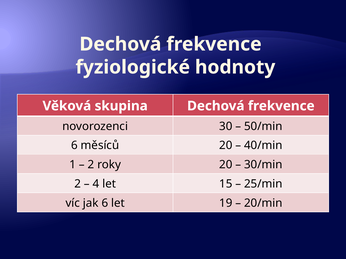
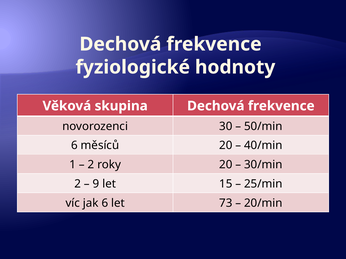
4: 4 -> 9
19: 19 -> 73
